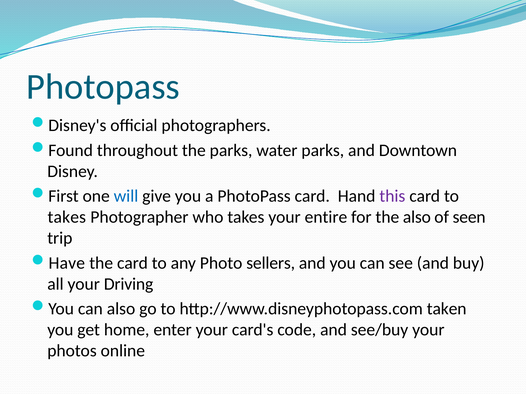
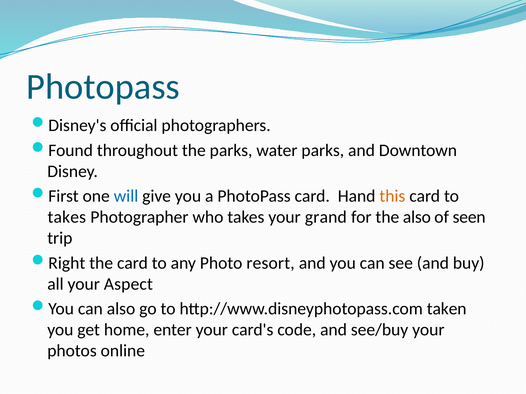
this colour: purple -> orange
entire: entire -> grand
Have: Have -> Right
sellers: sellers -> resort
Driving: Driving -> Aspect
